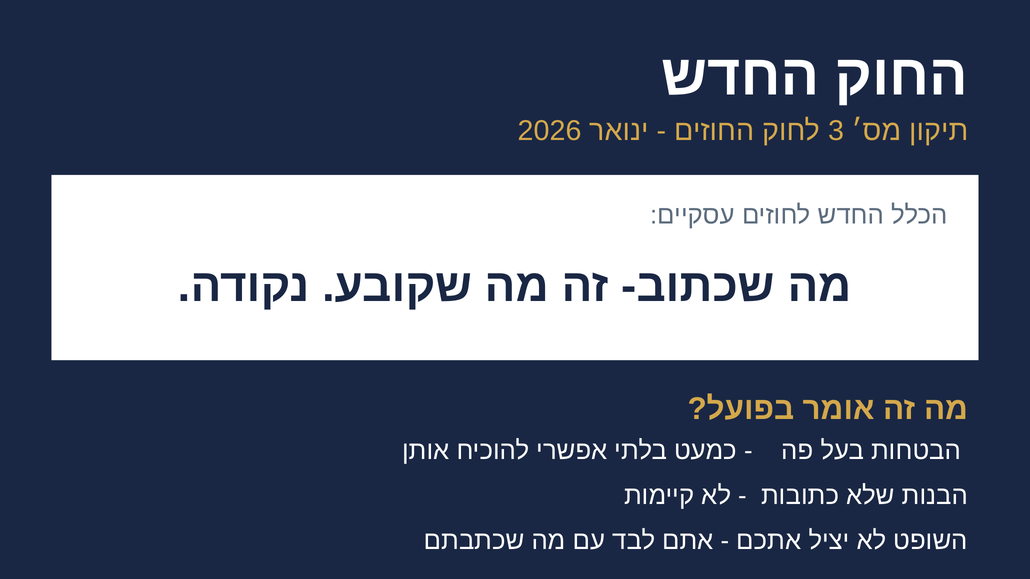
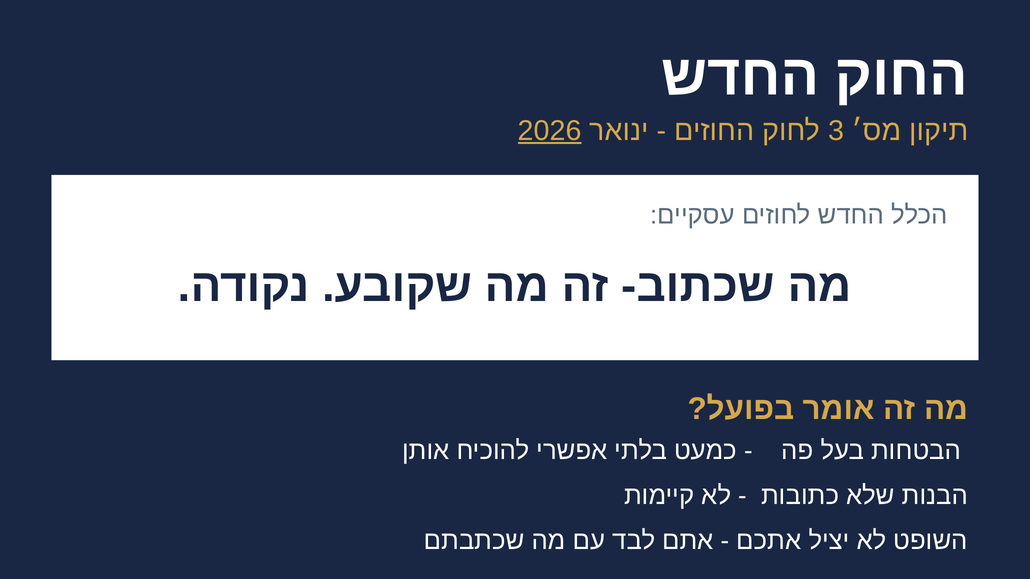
2026 underline: none -> present
